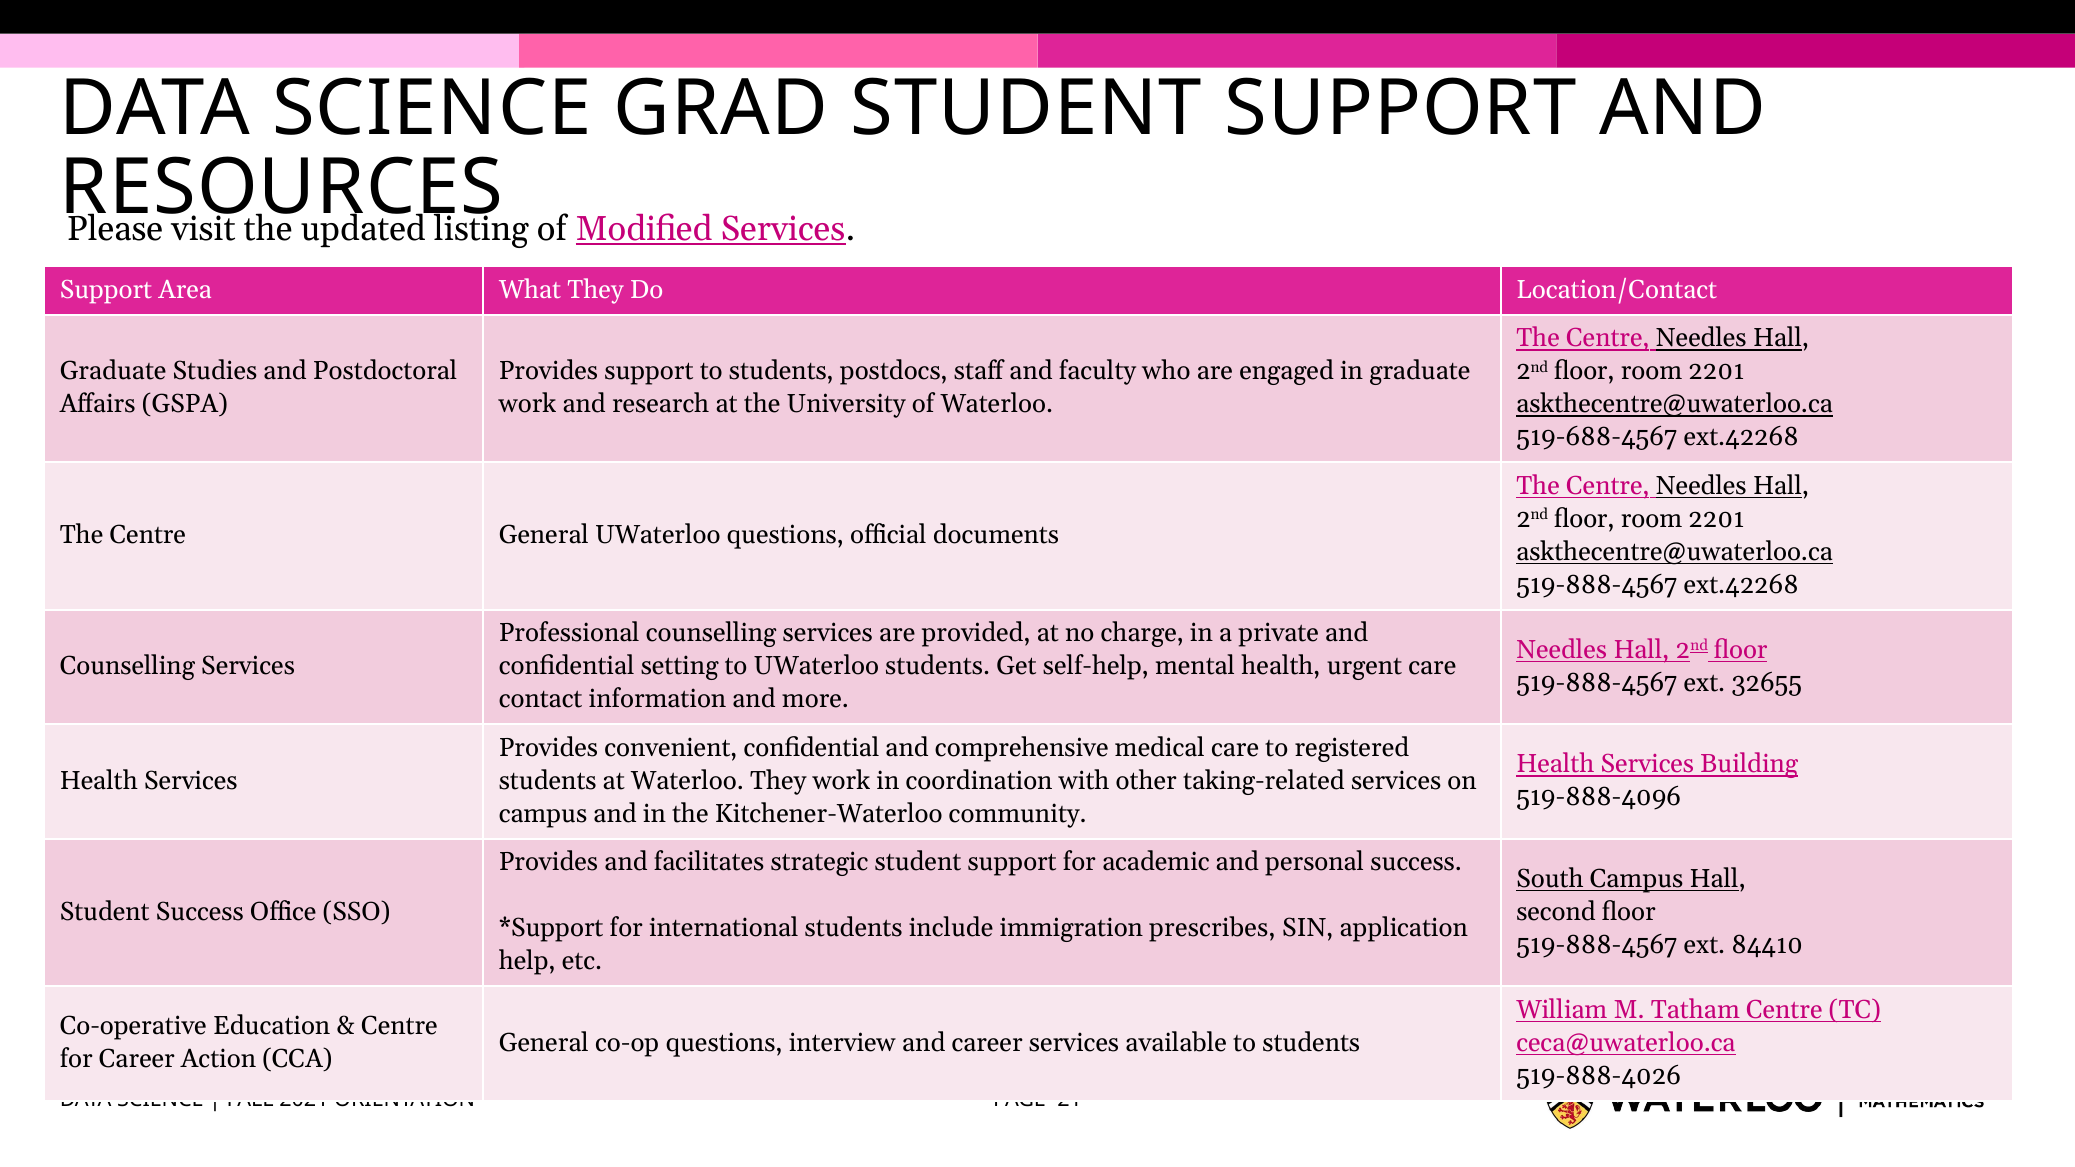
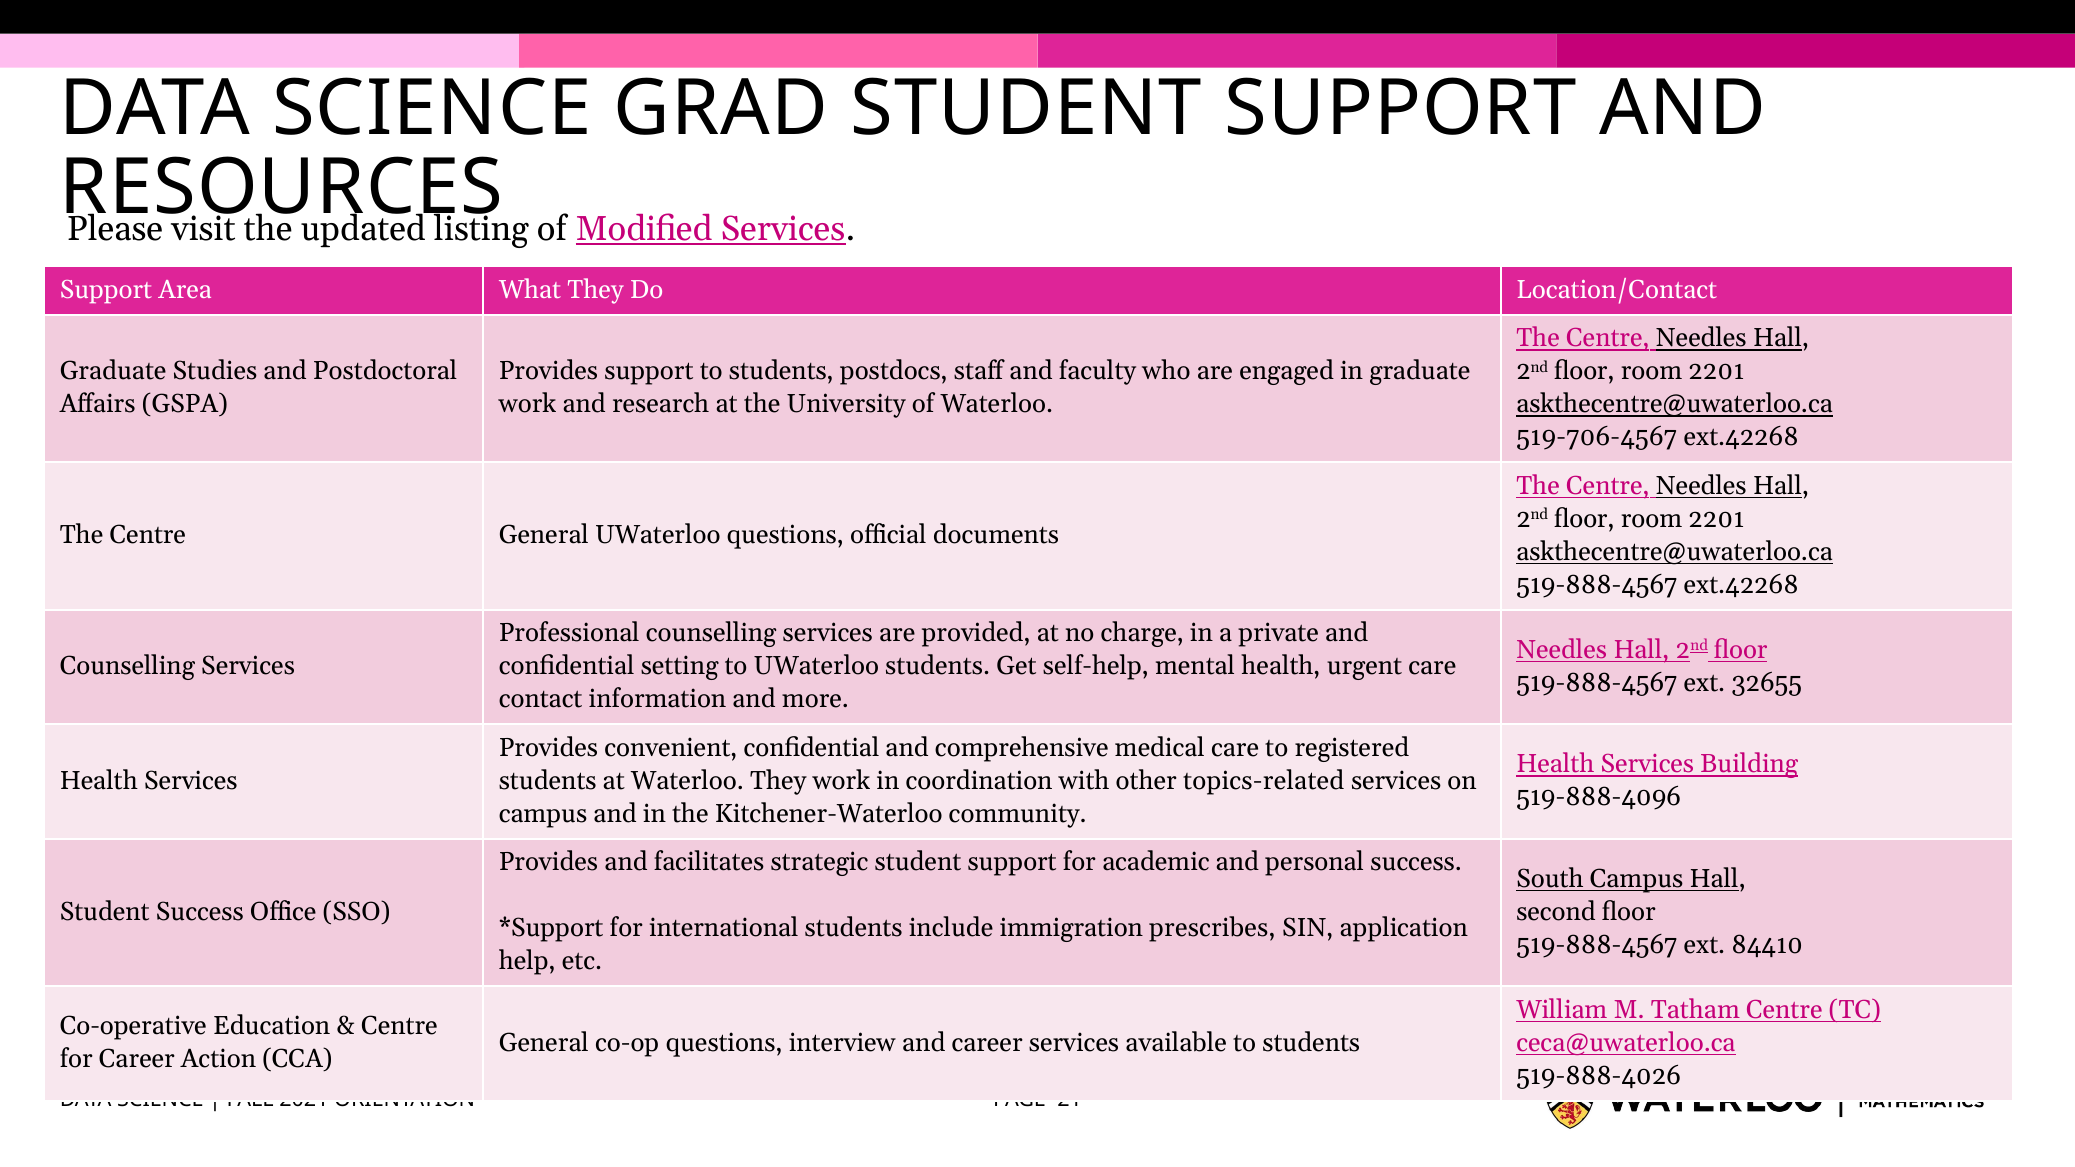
519-688-4567: 519-688-4567 -> 519-706-4567
taking-related: taking-related -> topics-related
